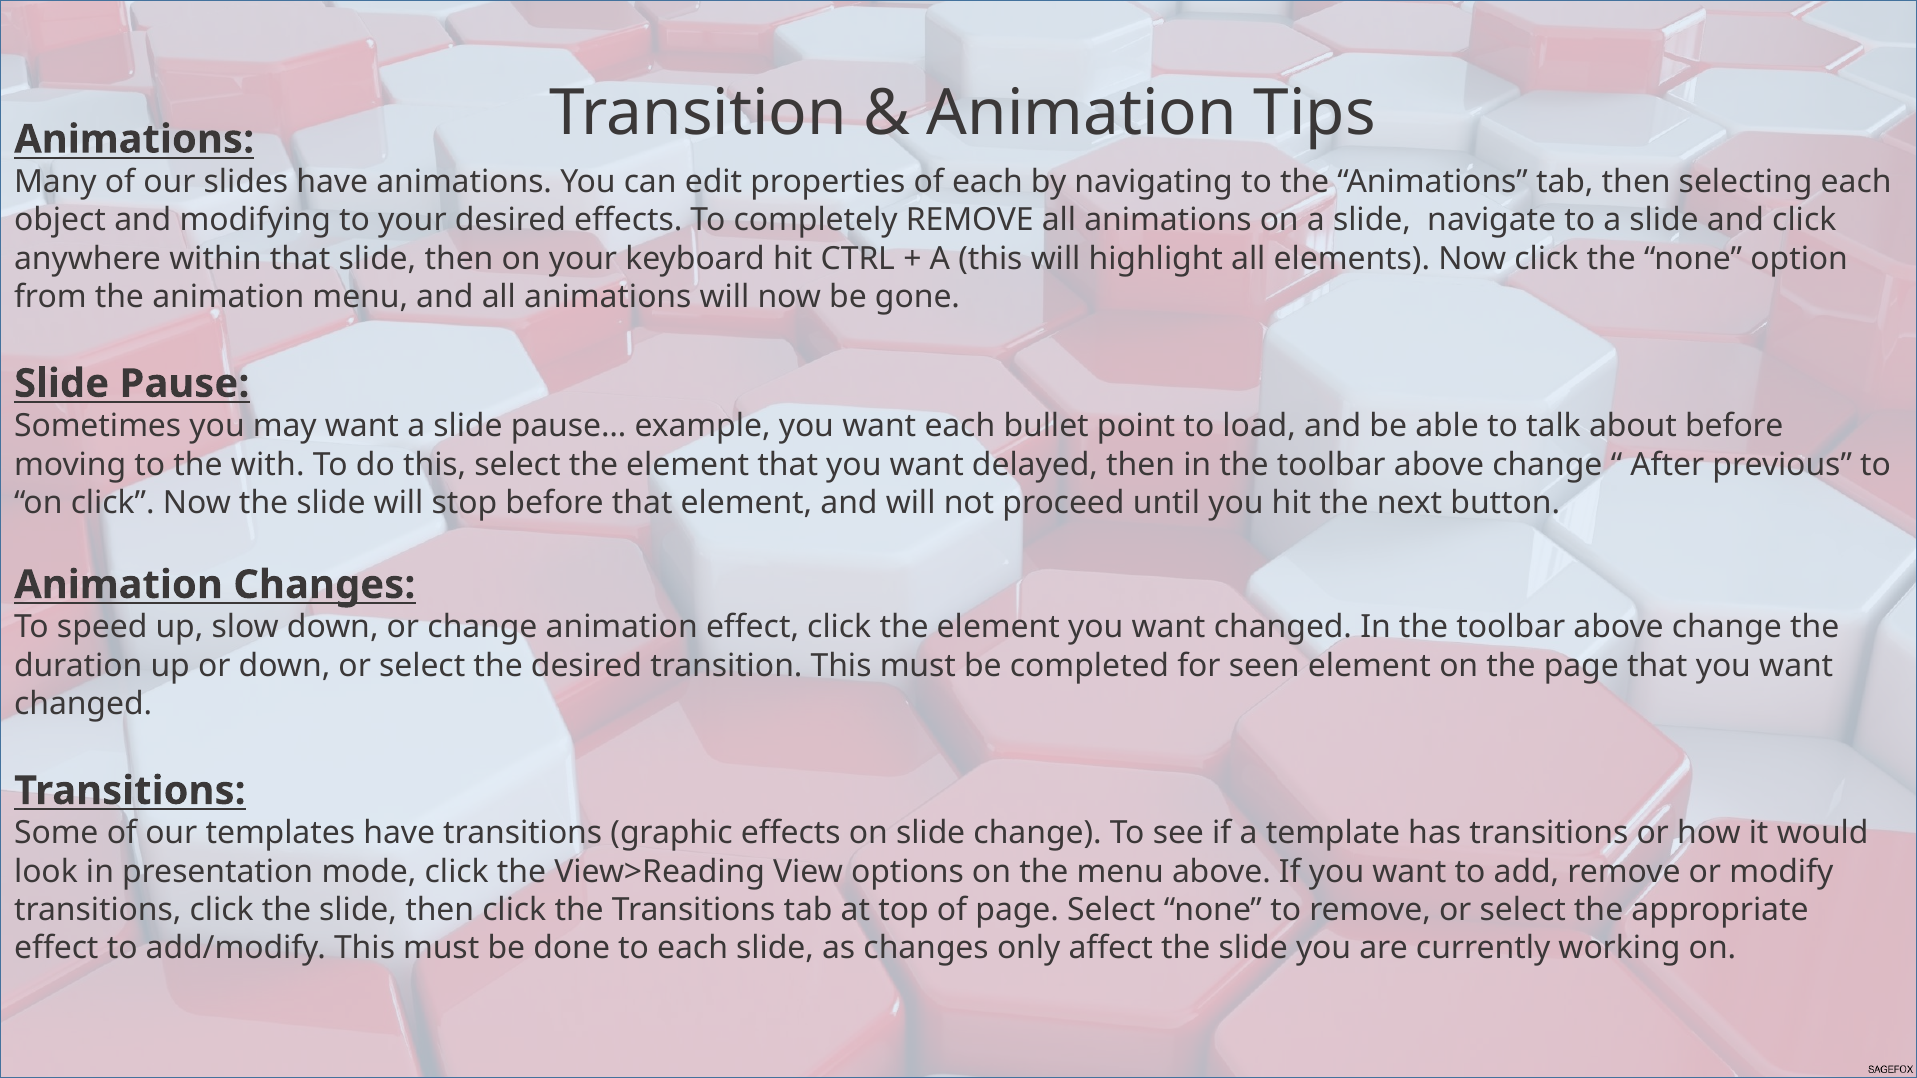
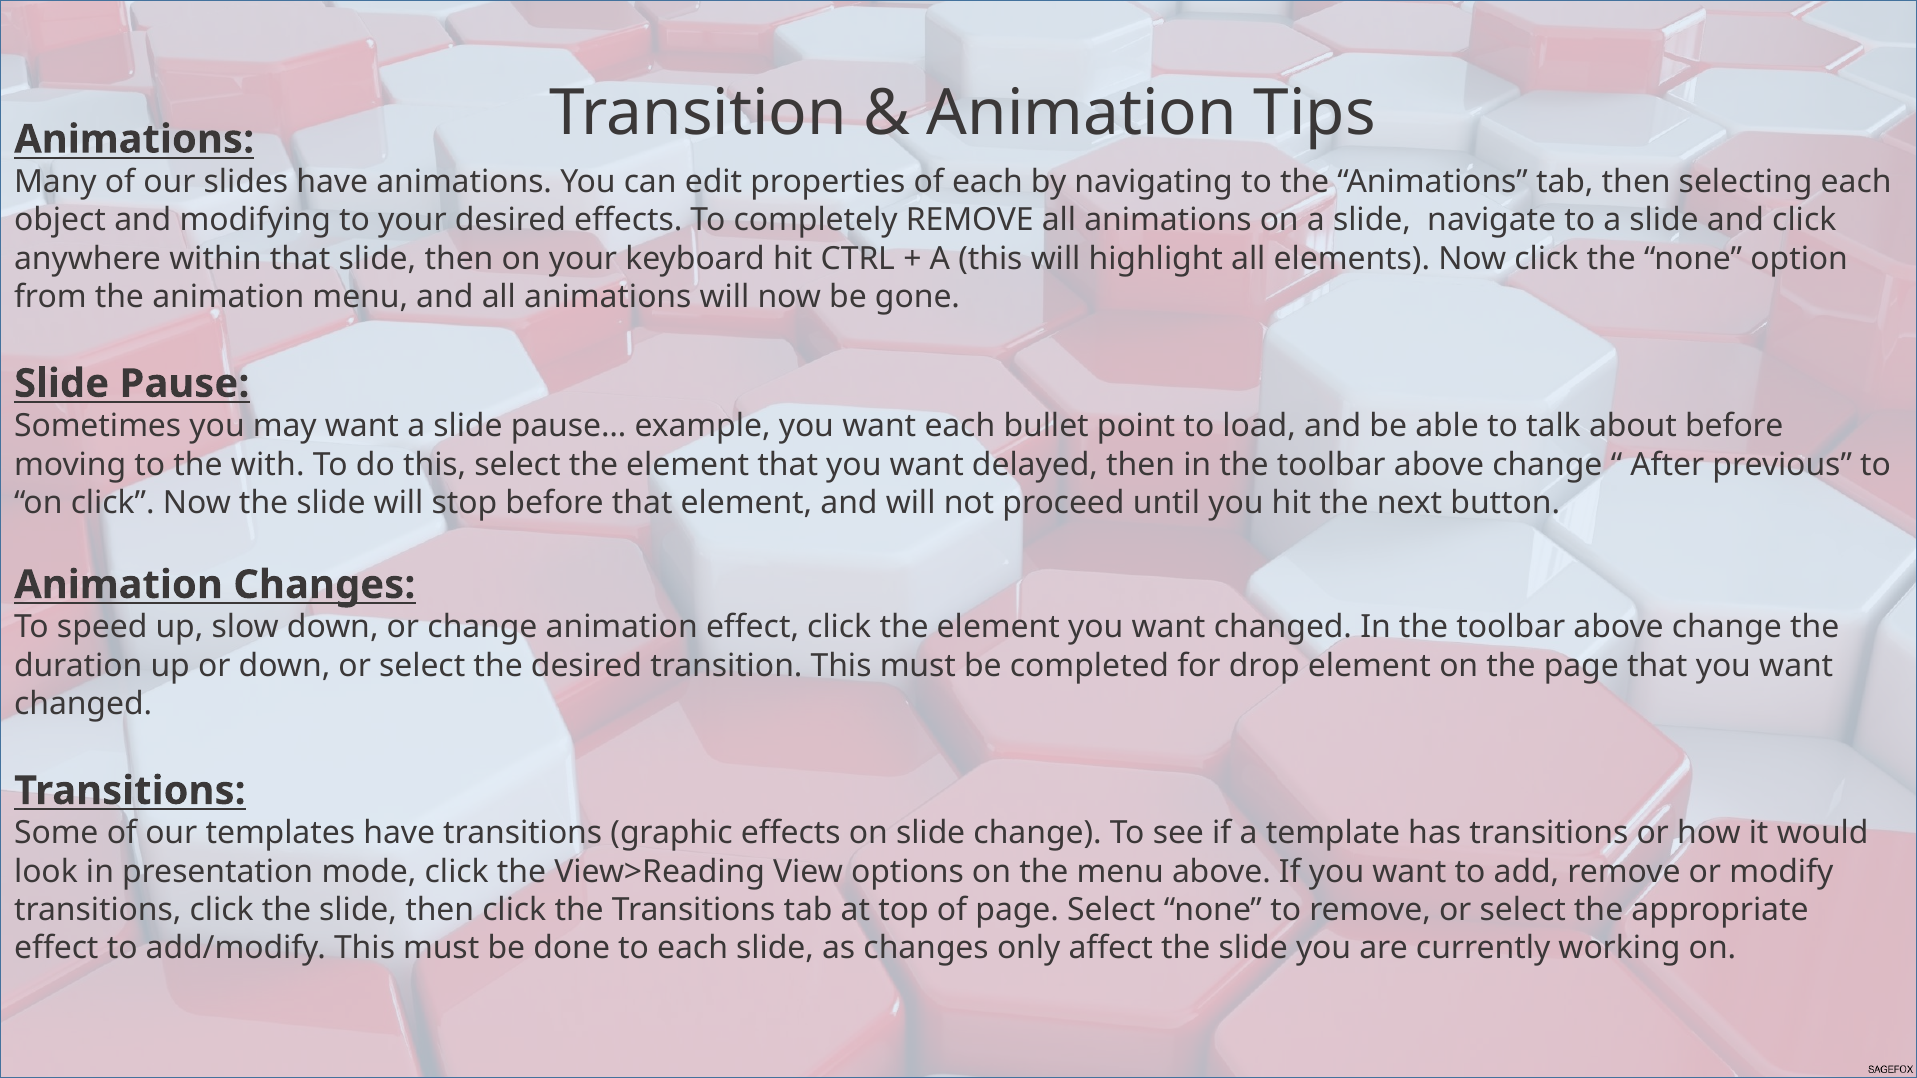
seen: seen -> drop
